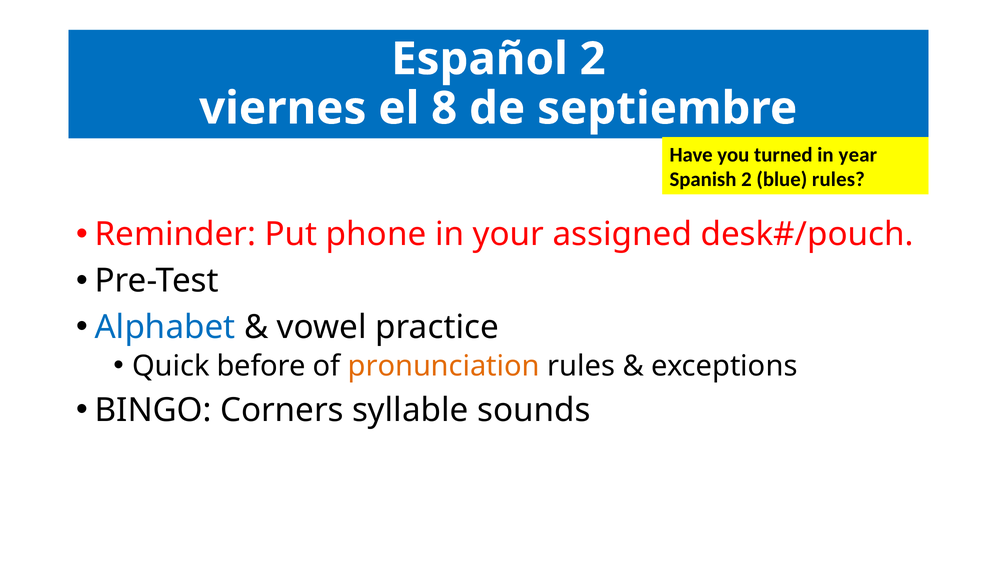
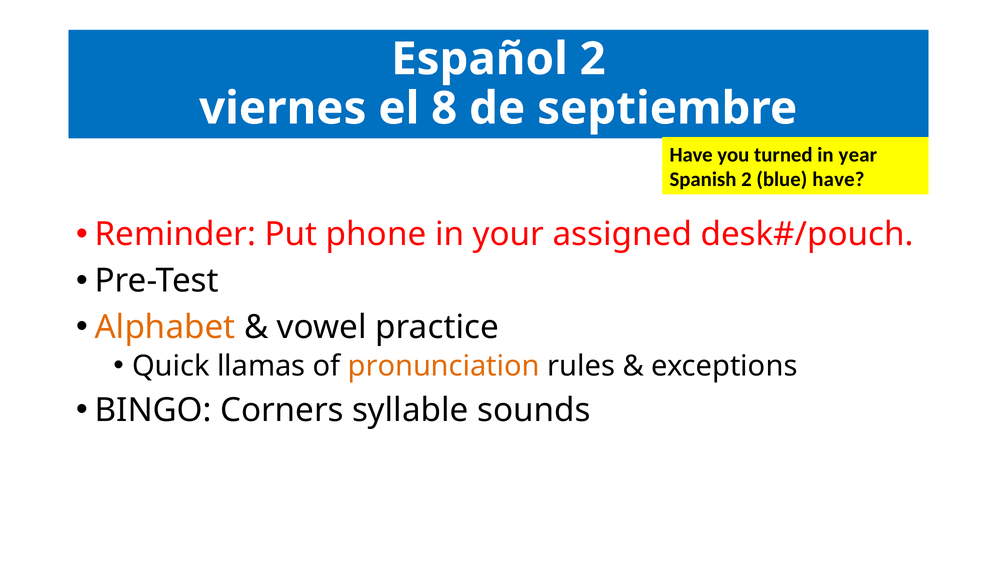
blue rules: rules -> have
Alphabet colour: blue -> orange
before: before -> llamas
